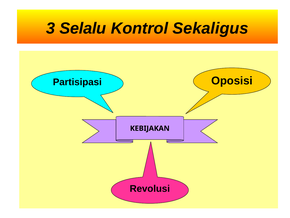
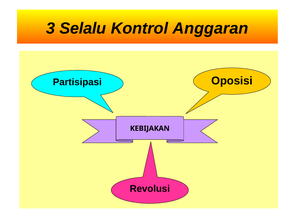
Sekaligus: Sekaligus -> Anggaran
